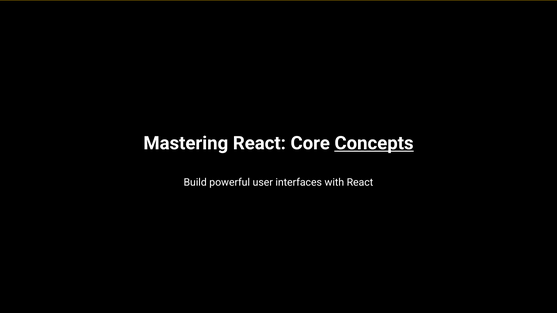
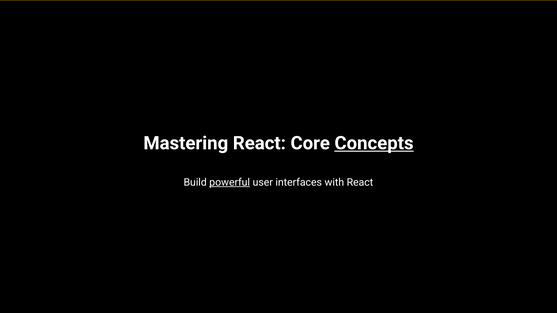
powerful underline: none -> present
